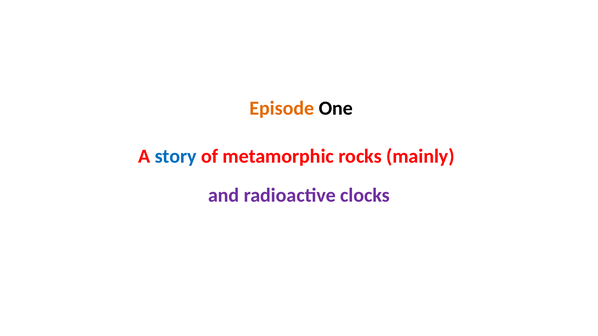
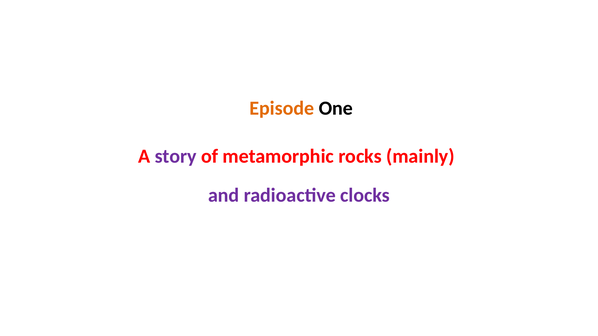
story colour: blue -> purple
